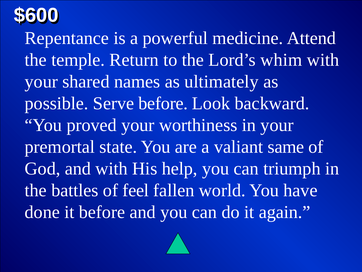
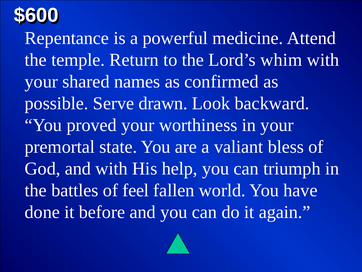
ultimately: ultimately -> confirmed
Serve before: before -> drawn
same: same -> bless
